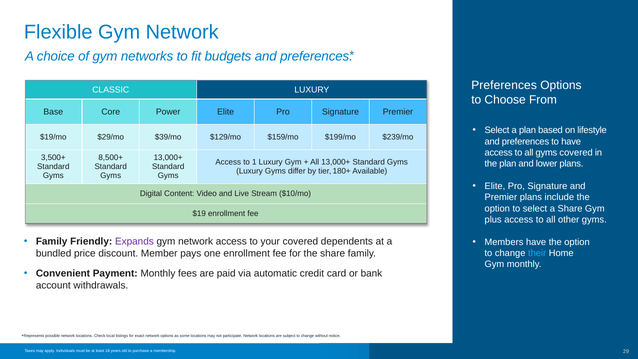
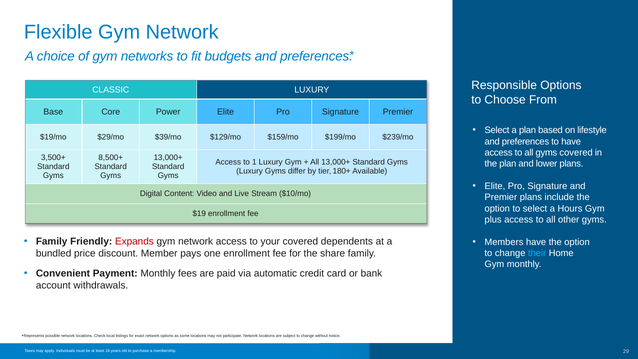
Preferences at (504, 85): Preferences -> Responsible
a Share: Share -> Hours
Expands colour: purple -> red
